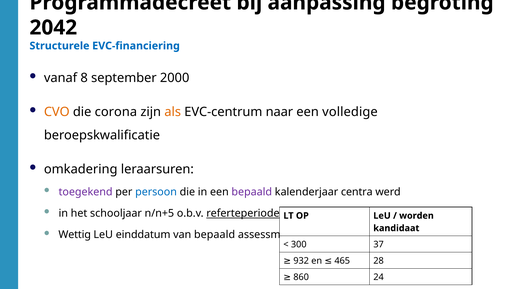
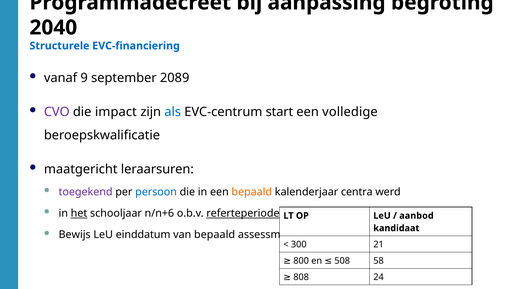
2042: 2042 -> 2040
8: 8 -> 9
2000: 2000 -> 2089
CVO colour: orange -> purple
corona: corona -> impact
als colour: orange -> blue
naar: naar -> start
omkadering: omkadering -> maatgericht
bepaald at (252, 192) colour: purple -> orange
het underline: none -> present
n/n+5: n/n+5 -> n/n+6
worden: worden -> aanbod
Wettig: Wettig -> Bewijs
37: 37 -> 21
932: 932 -> 800
465: 465 -> 508
28: 28 -> 58
860: 860 -> 808
